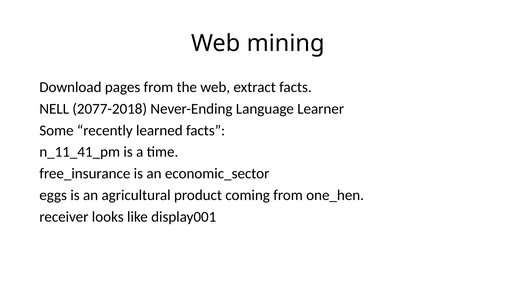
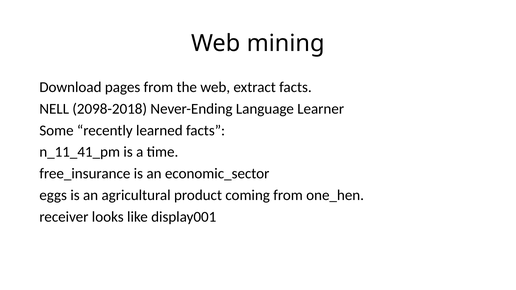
2077-2018: 2077-2018 -> 2098-2018
